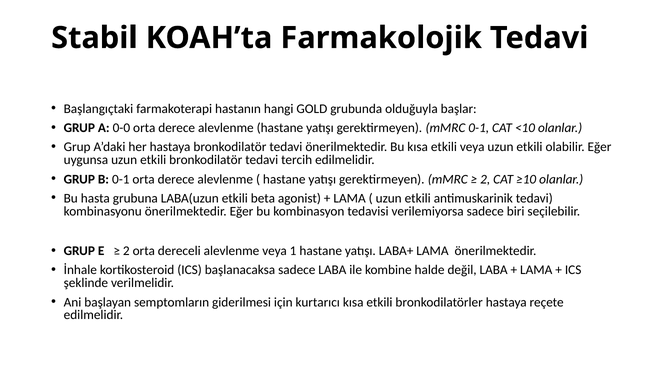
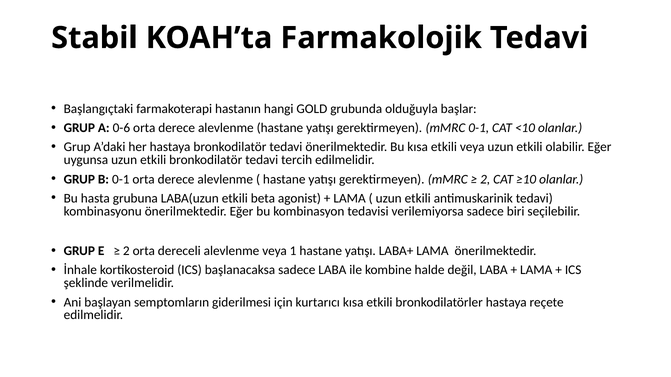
0-0: 0-0 -> 0-6
